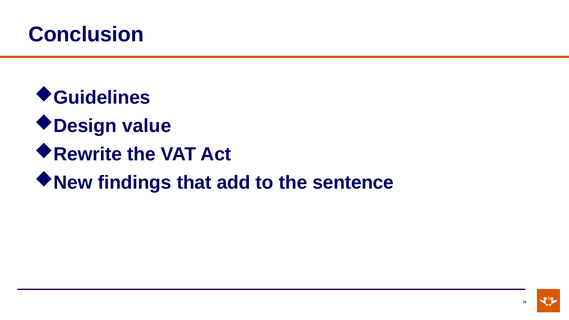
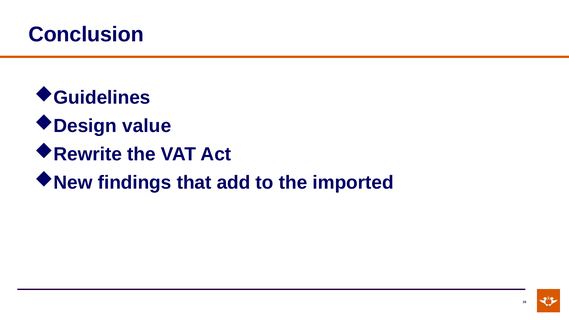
sentence: sentence -> imported
